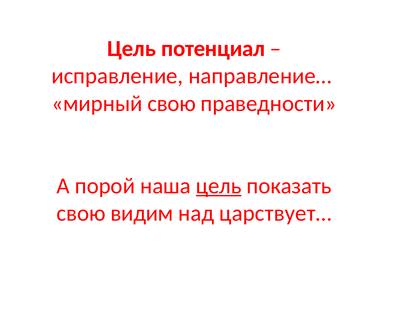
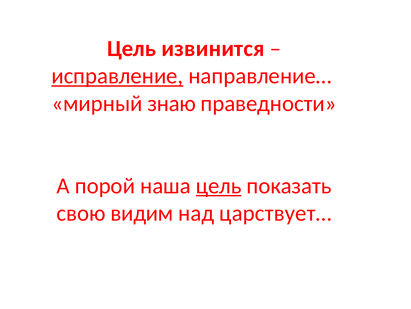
потенциал: потенциал -> извинится
исправление underline: none -> present
мирный свою: свою -> знаю
